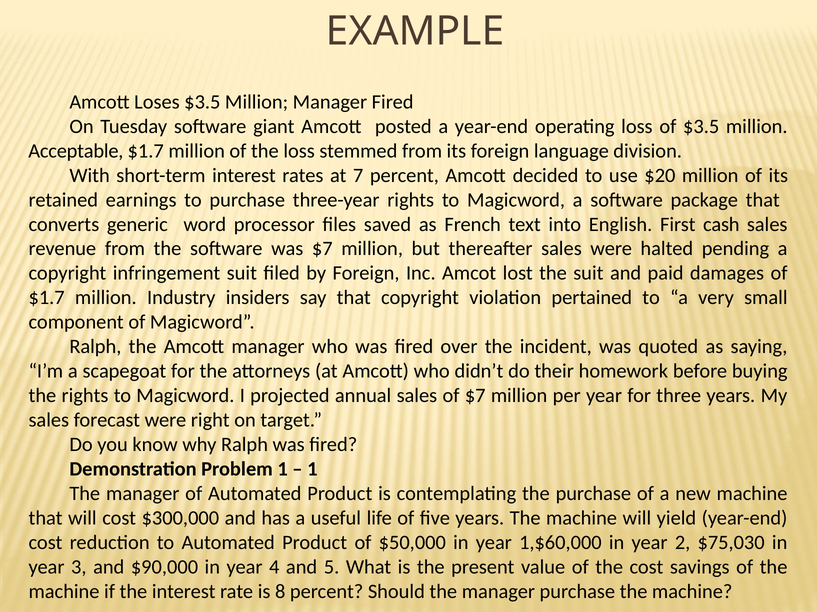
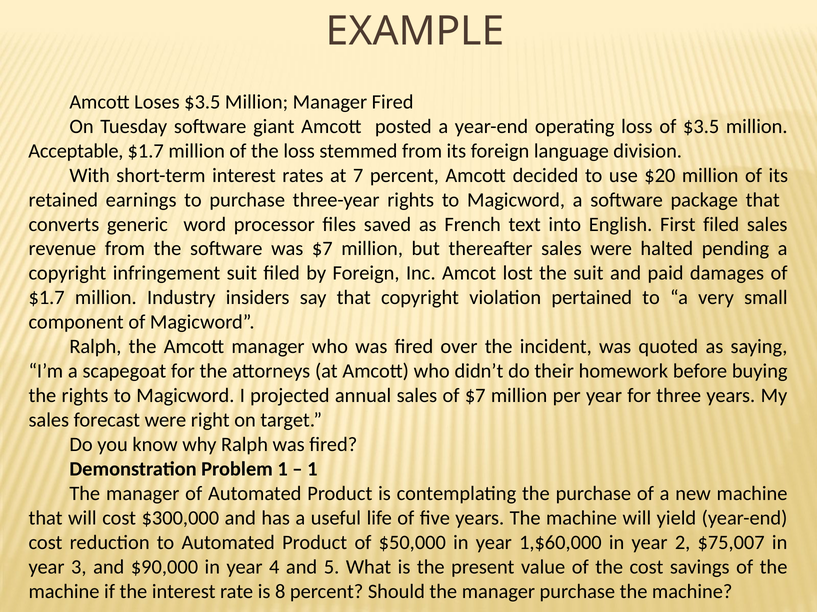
First cash: cash -> filed
$75,030: $75,030 -> $75,007
